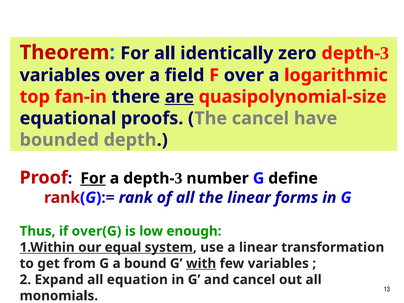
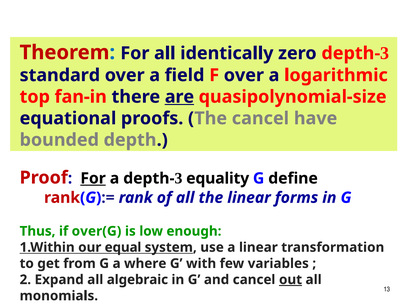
variables at (60, 75): variables -> standard
number: number -> equality
bound: bound -> where
with underline: present -> none
equation: equation -> algebraic
out underline: none -> present
